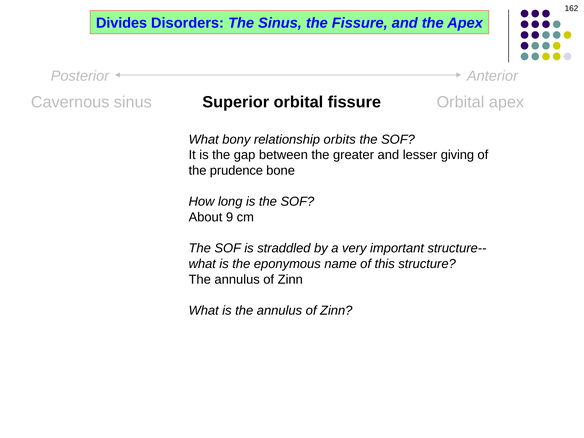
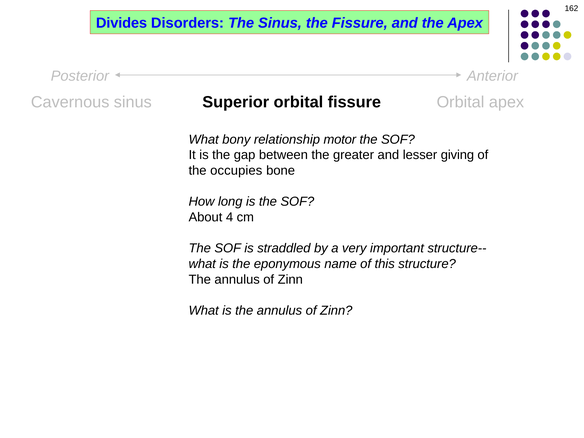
orbits: orbits -> motor
prudence: prudence -> occupies
9: 9 -> 4
